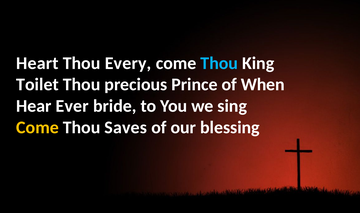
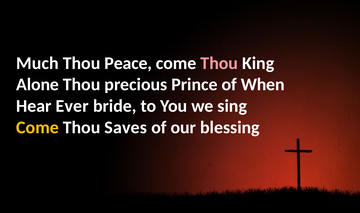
Heart: Heart -> Much
Every: Every -> Peace
Thou at (219, 63) colour: light blue -> pink
Toilet: Toilet -> Alone
